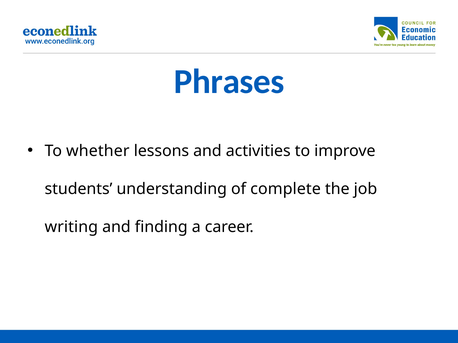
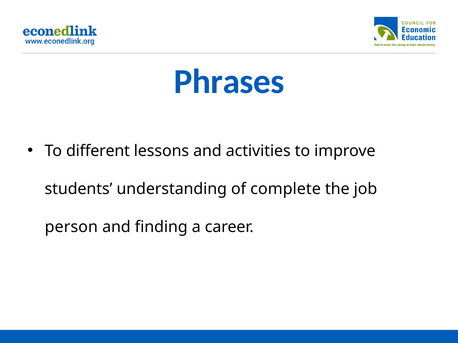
whether: whether -> different
writing: writing -> person
